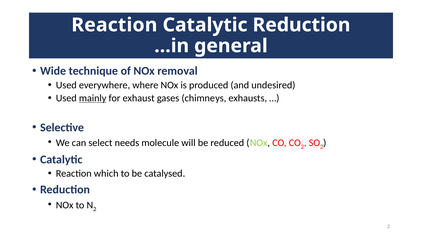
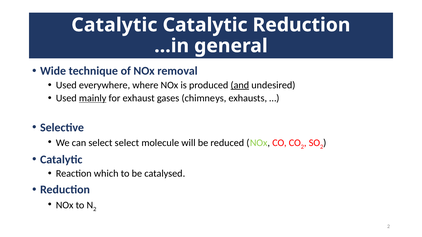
Reaction at (114, 25): Reaction -> Catalytic
and underline: none -> present
select needs: needs -> select
